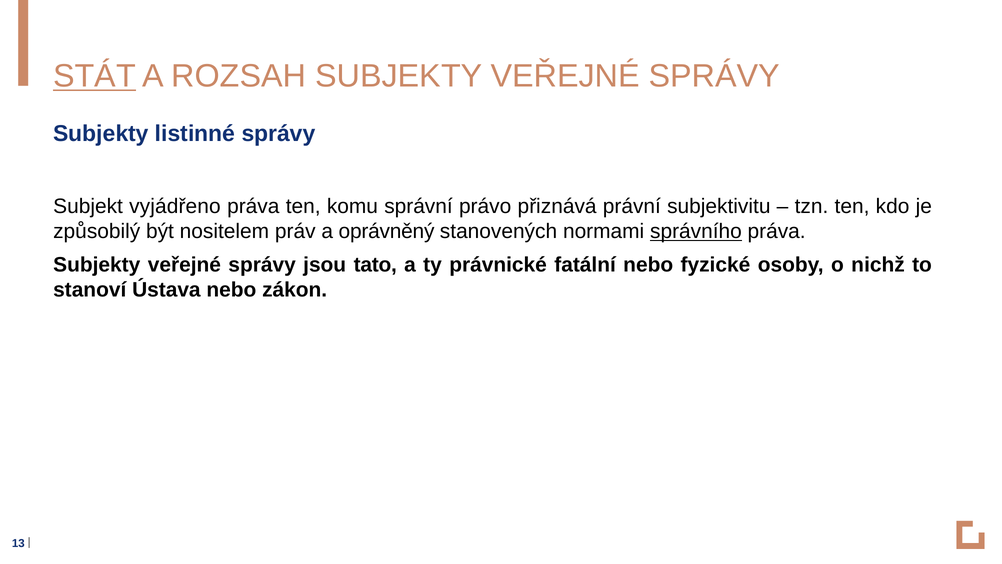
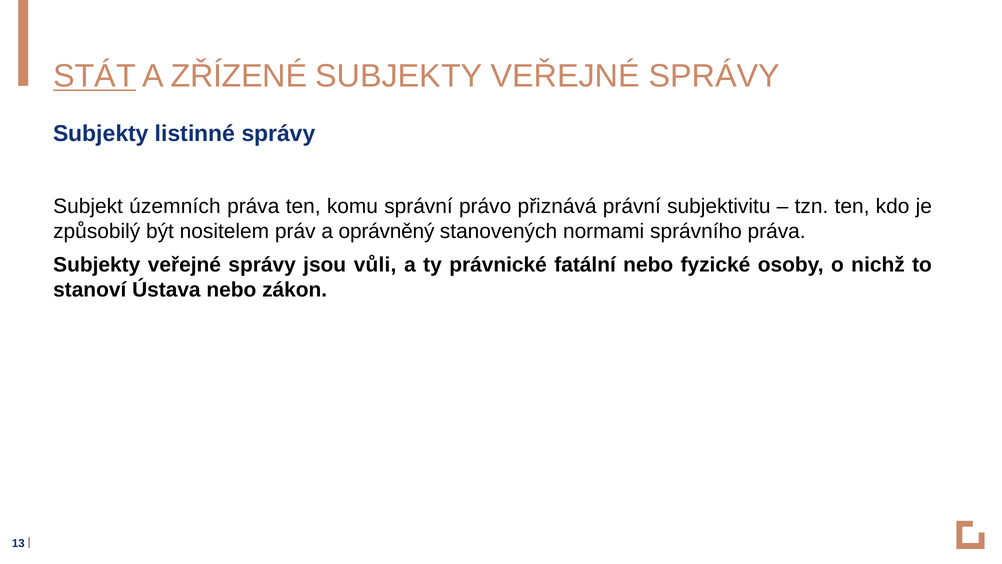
ROZSAH: ROZSAH -> ZŘÍZENÉ
vyjádřeno: vyjádřeno -> územních
správního underline: present -> none
tato: tato -> vůli
